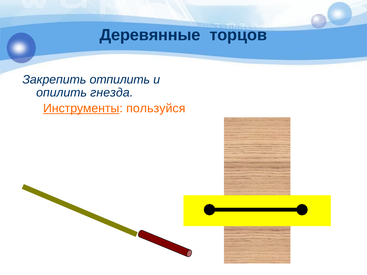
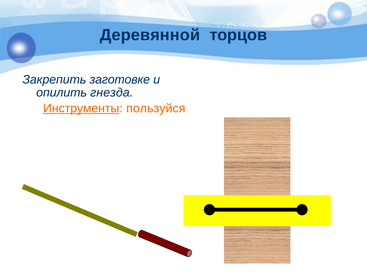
Деревянные: Деревянные -> Деревянной
отпилить: отпилить -> заготовке
